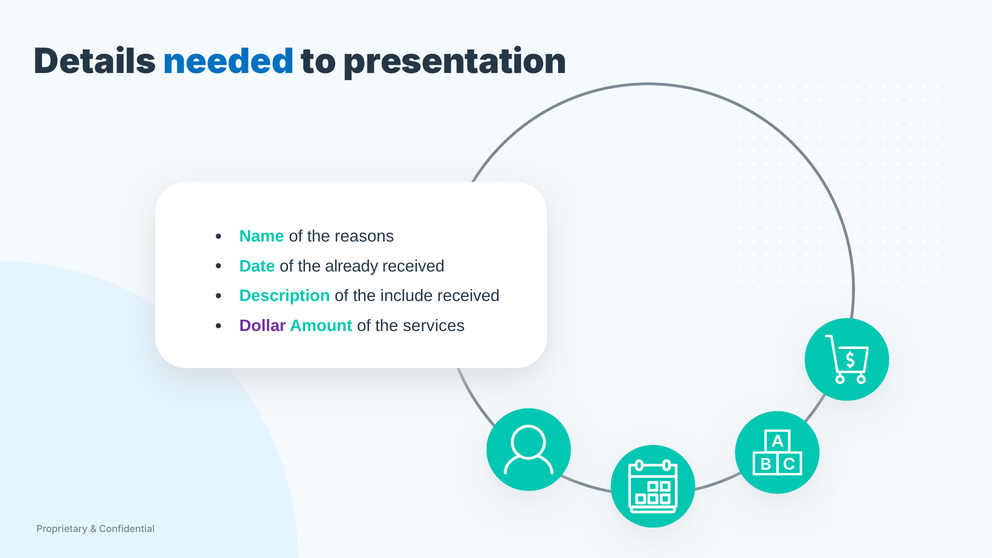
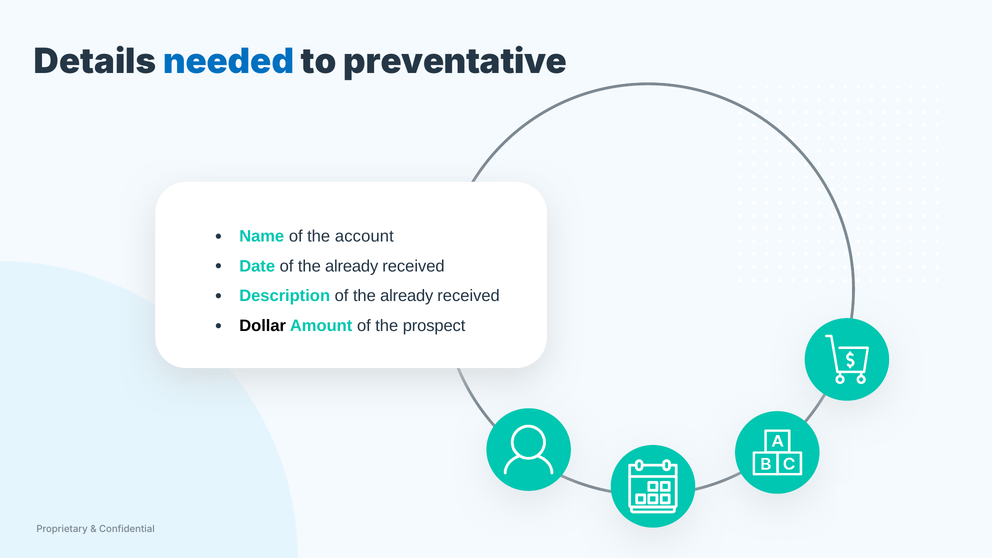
presentation: presentation -> preventative
reasons: reasons -> account
Description of the include: include -> already
Dollar colour: purple -> black
services: services -> prospect
